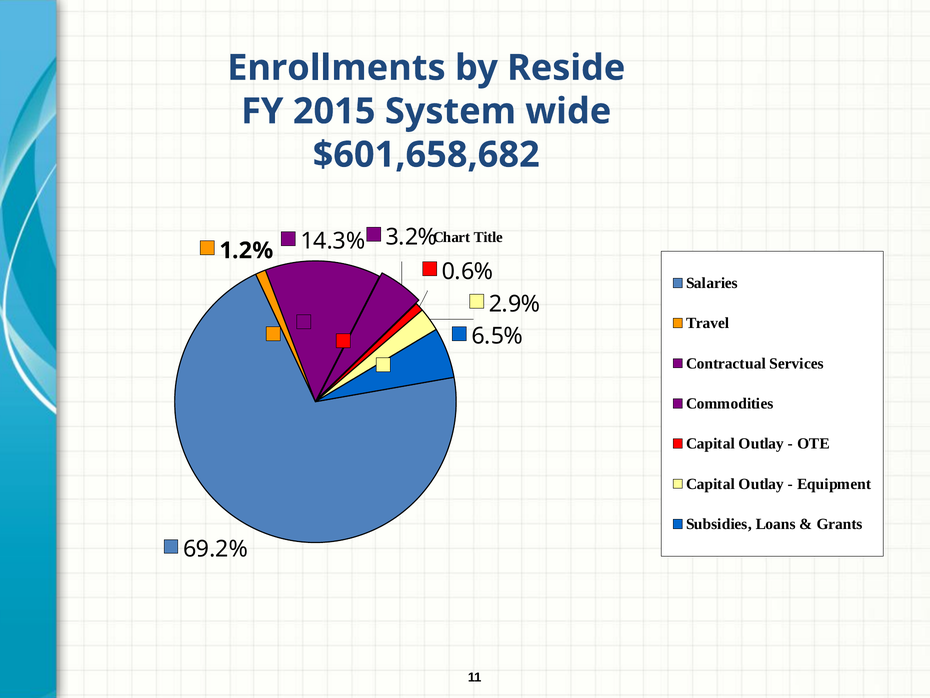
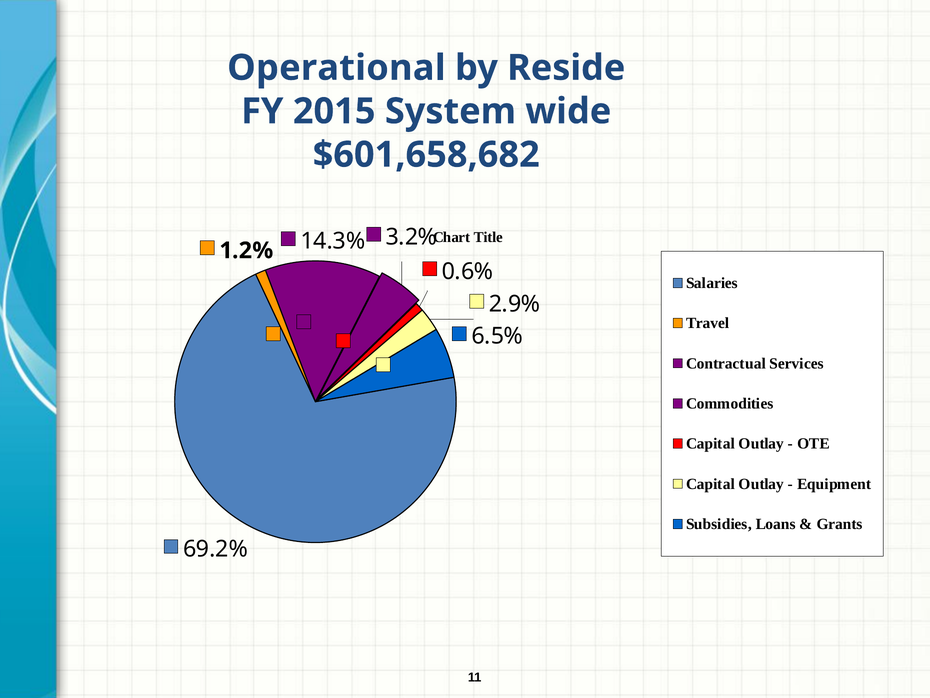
Enrollments: Enrollments -> Operational
